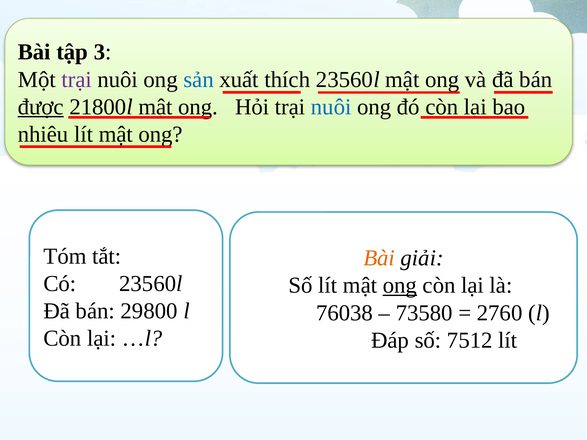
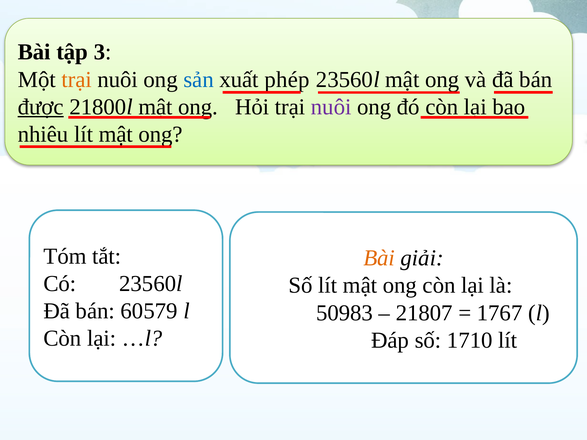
trại at (77, 80) colour: purple -> orange
thích: thích -> phép
nuôi at (331, 107) colour: blue -> purple
ong at (400, 286) underline: present -> none
29800: 29800 -> 60579
76038: 76038 -> 50983
73580: 73580 -> 21807
2760: 2760 -> 1767
7512: 7512 -> 1710
